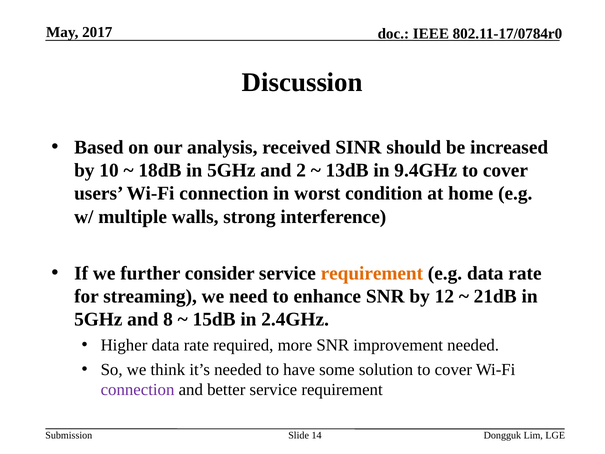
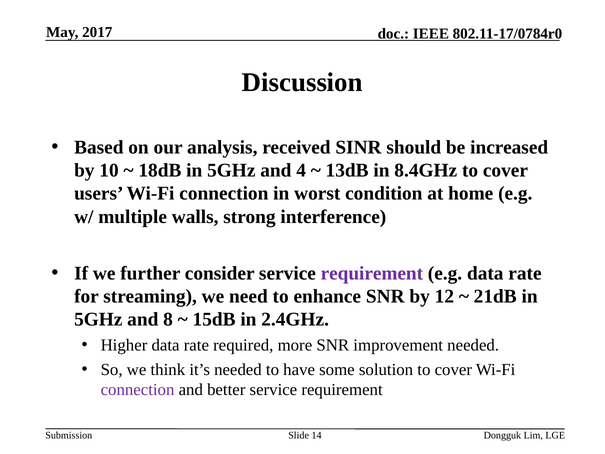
2: 2 -> 4
9.4GHz: 9.4GHz -> 8.4GHz
requirement at (372, 273) colour: orange -> purple
